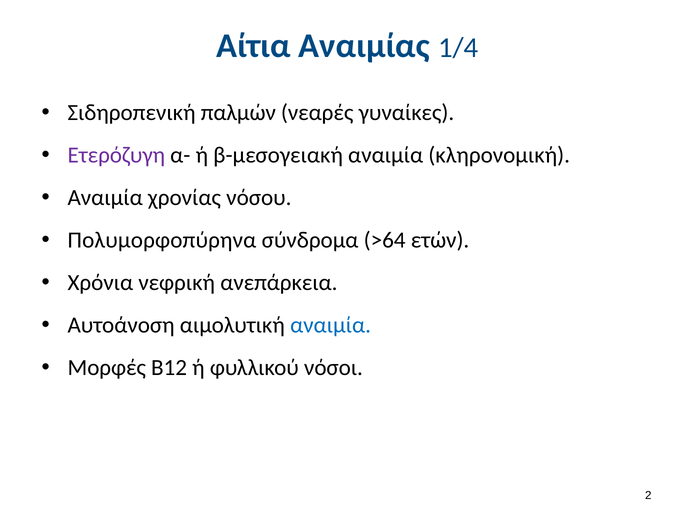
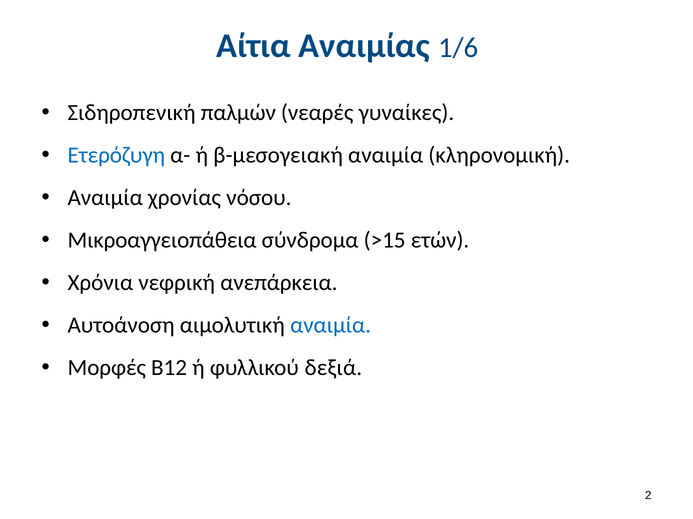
1/4: 1/4 -> 1/6
Ετερόζυγη colour: purple -> blue
Πολυμορφοπύρηνα: Πολυμορφοπύρηνα -> Μικροαγγειοπάθεια
>64: >64 -> >15
νόσοι: νόσοι -> δεξιά
